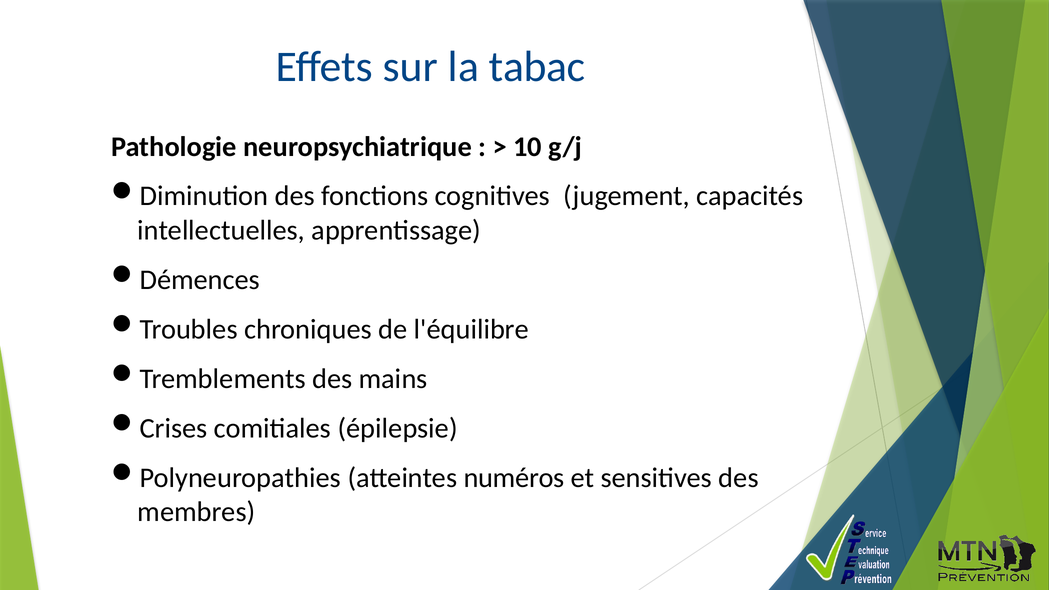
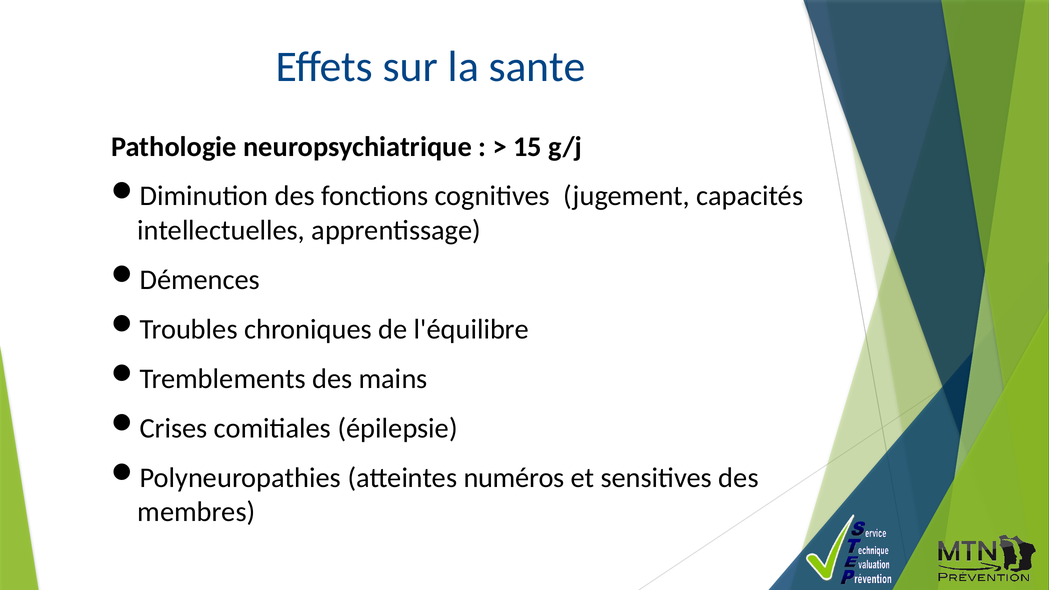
tabac: tabac -> sante
10: 10 -> 15
